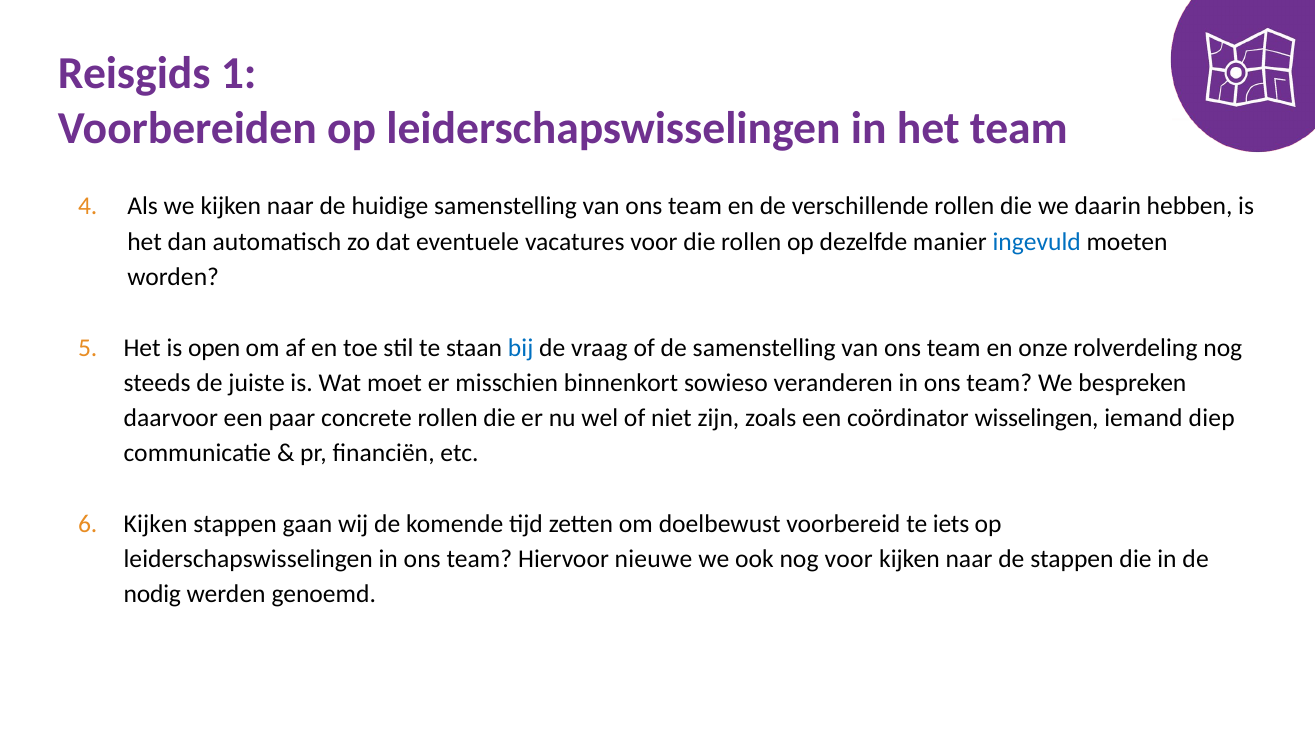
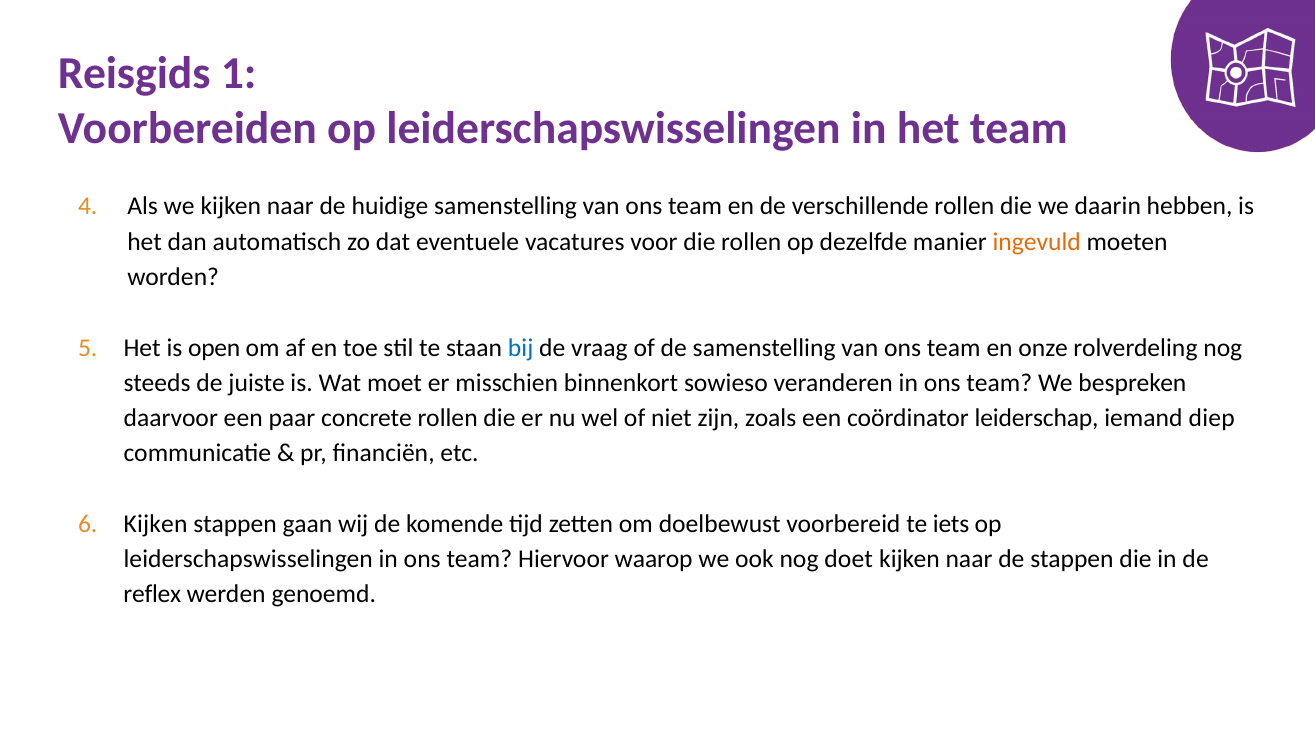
ingevuld colour: blue -> orange
wisselingen: wisselingen -> leiderschap
nieuwe: nieuwe -> waarop
nog voor: voor -> doet
nodig: nodig -> reflex
